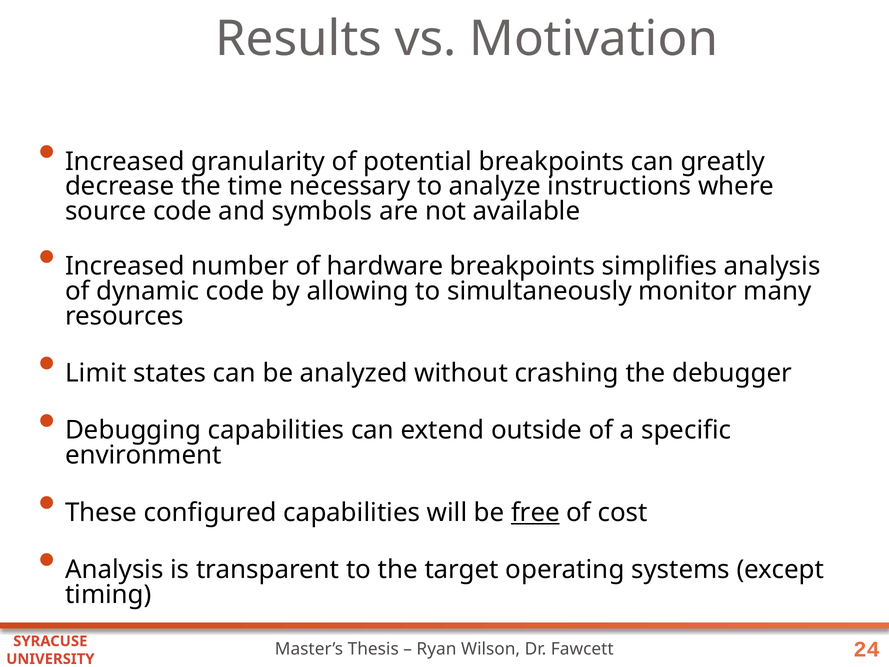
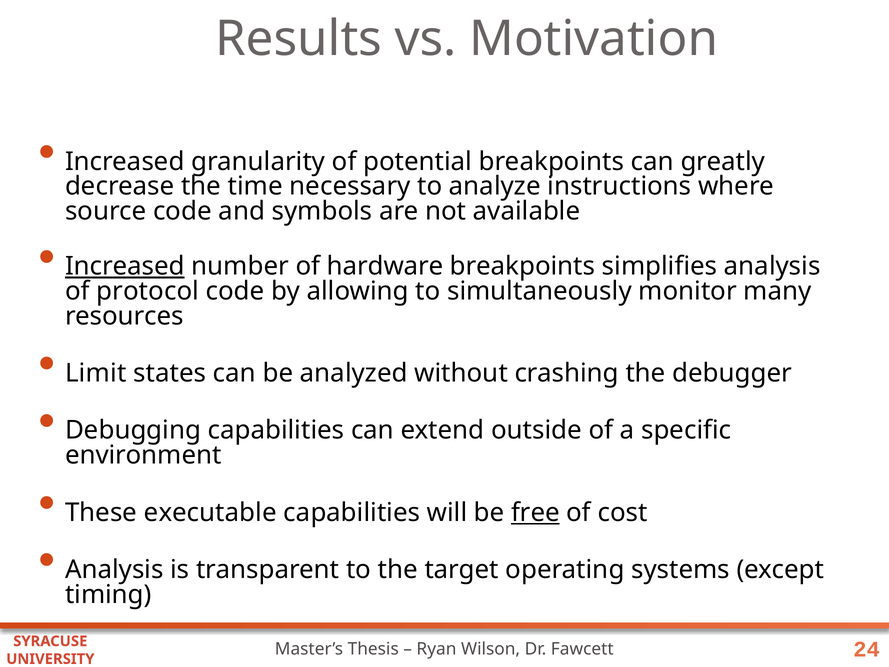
Increased at (125, 266) underline: none -> present
dynamic: dynamic -> protocol
configured: configured -> executable
